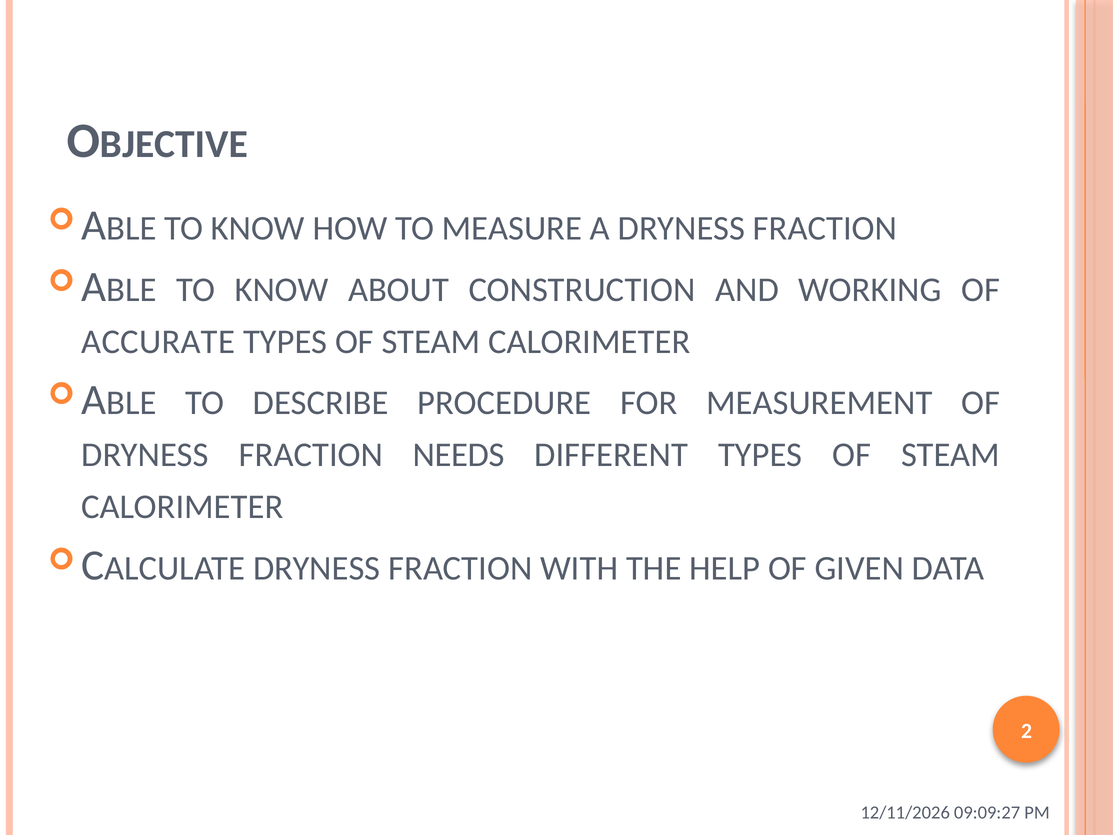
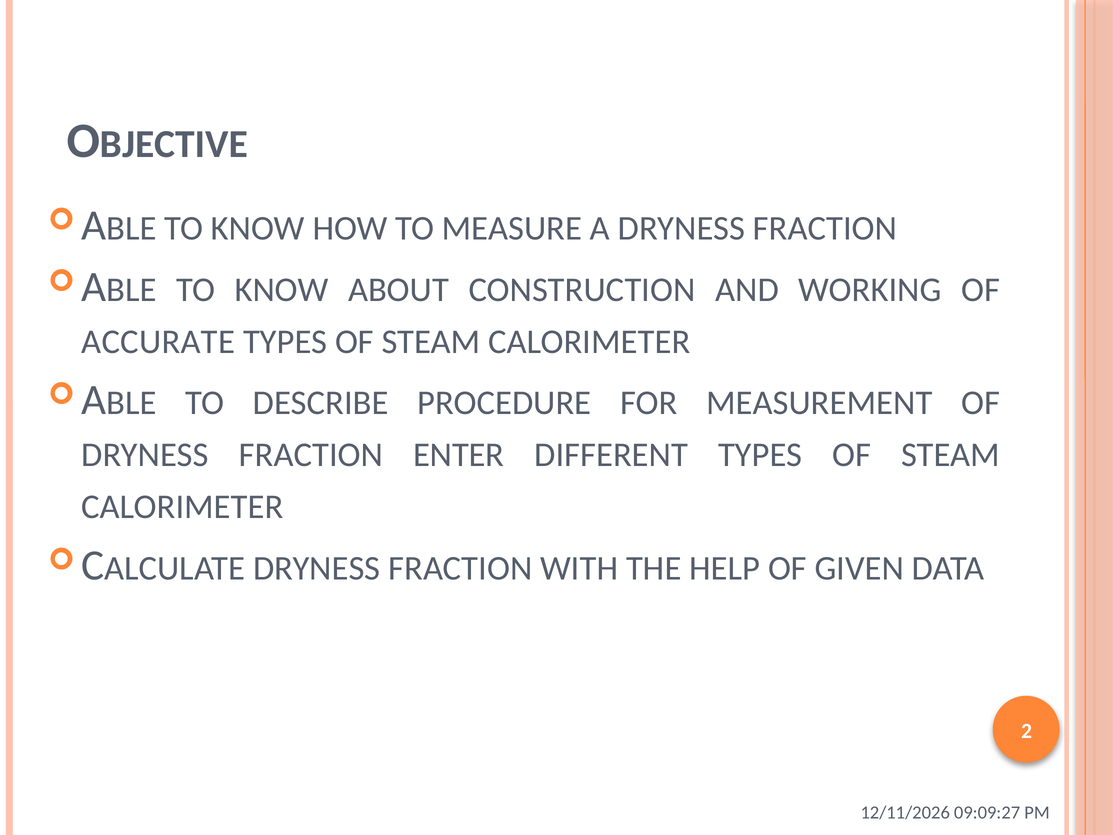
NEEDS: NEEDS -> ENTER
